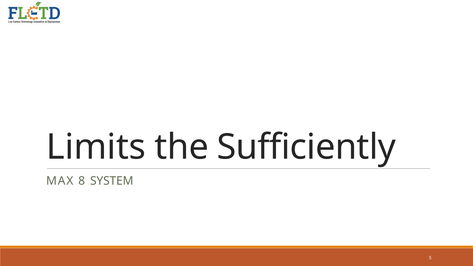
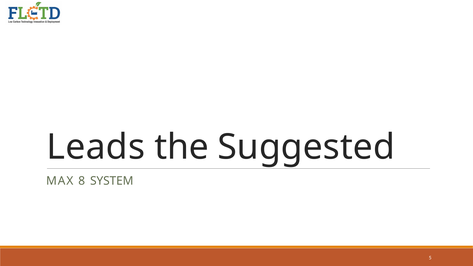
Limits: Limits -> Leads
Sufficiently: Sufficiently -> Suggested
